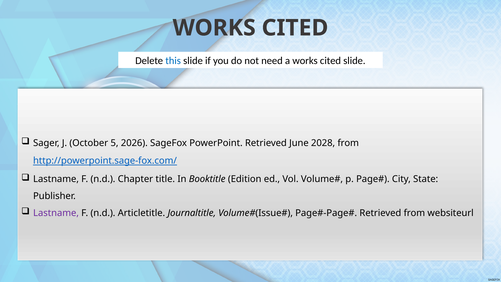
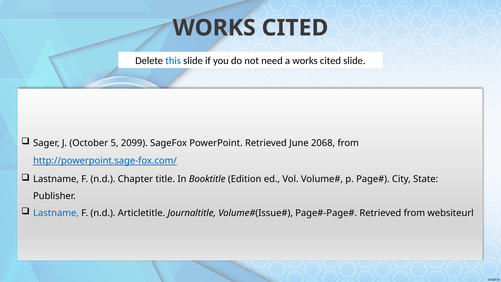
2026: 2026 -> 2099
2028: 2028 -> 2068
Lastname at (56, 213) colour: purple -> blue
